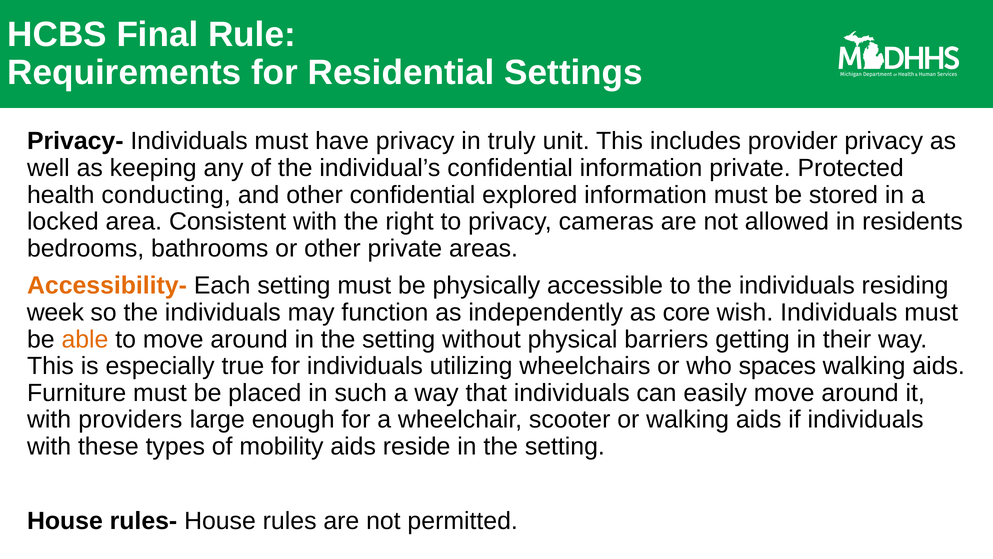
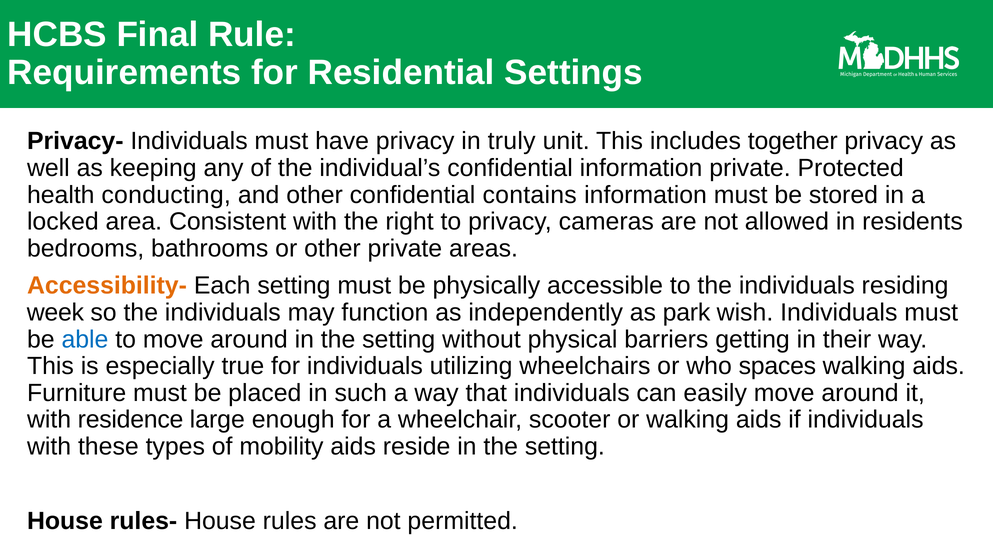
provider: provider -> together
explored: explored -> contains
core: core -> park
able colour: orange -> blue
providers: providers -> residence
